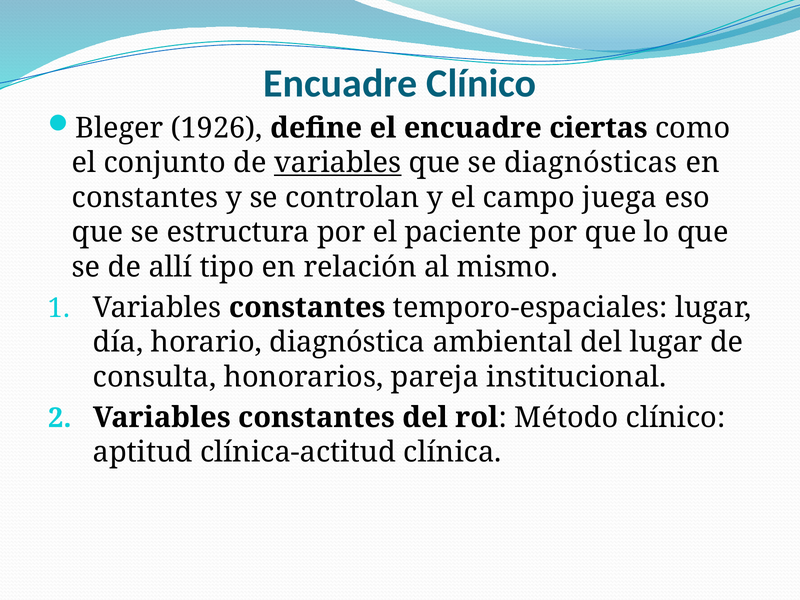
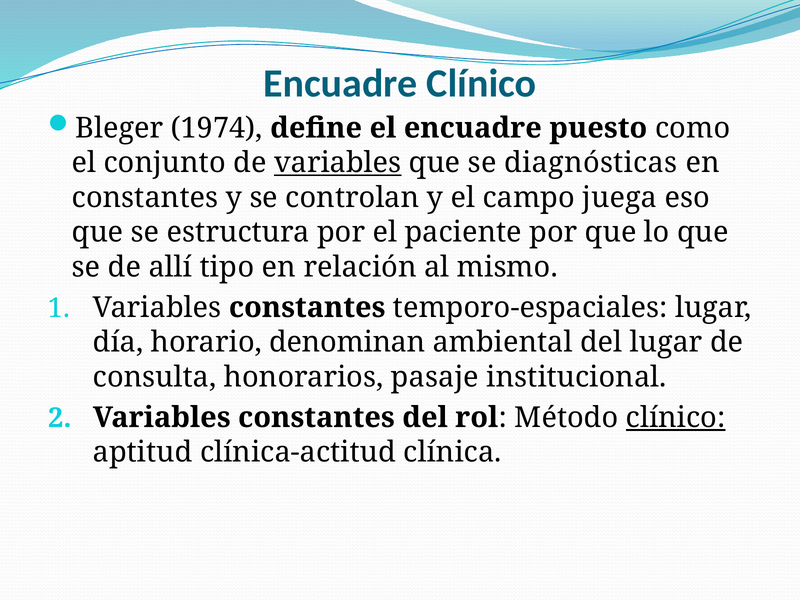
1926: 1926 -> 1974
ciertas: ciertas -> puesto
diagnóstica: diagnóstica -> denominan
pareja: pareja -> pasaje
clínico at (676, 417) underline: none -> present
